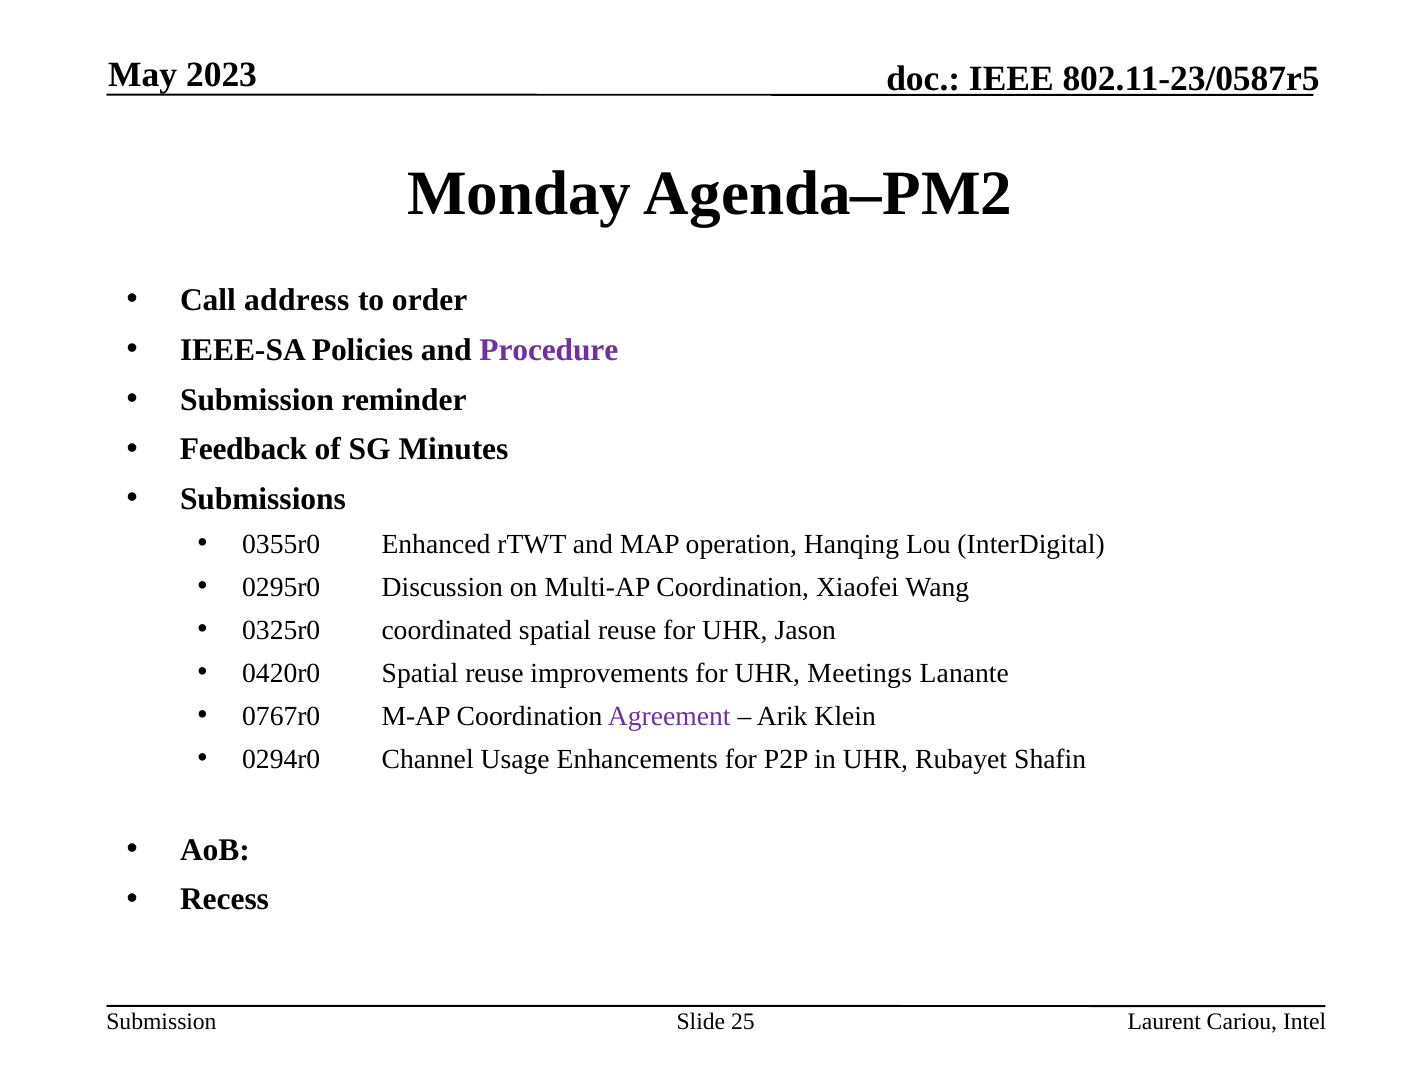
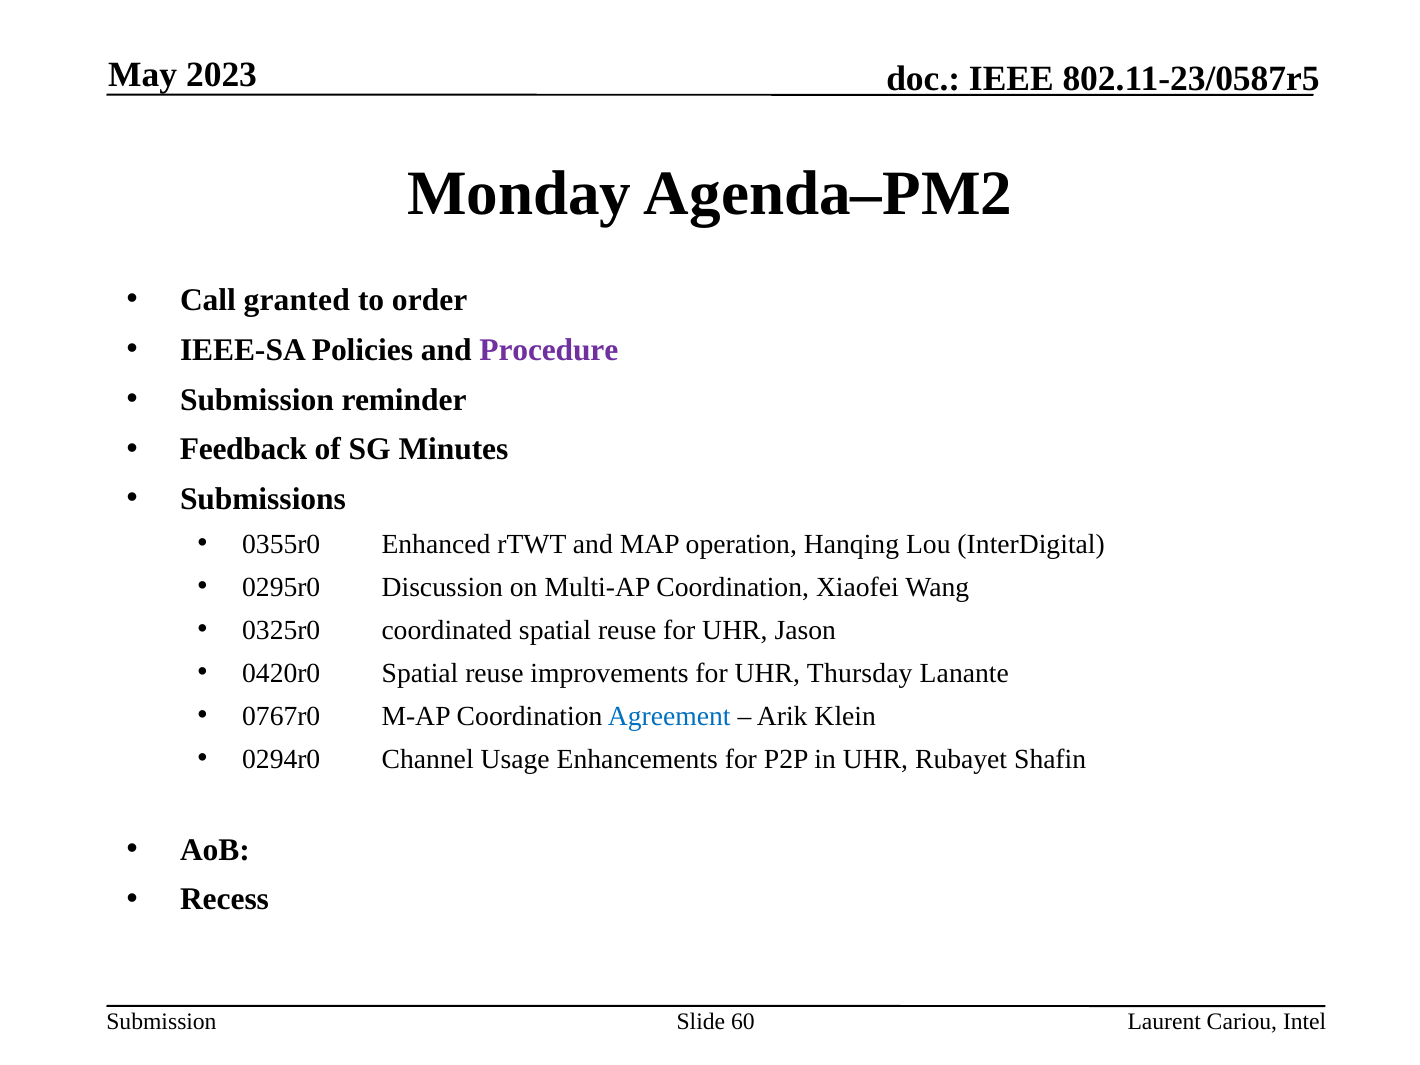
address: address -> granted
Meetings: Meetings -> Thursday
Agreement colour: purple -> blue
25: 25 -> 60
